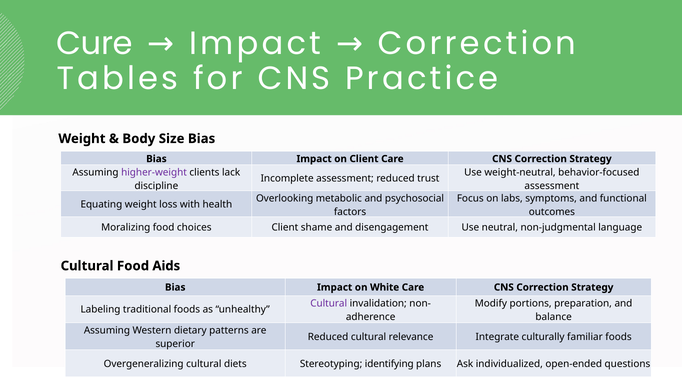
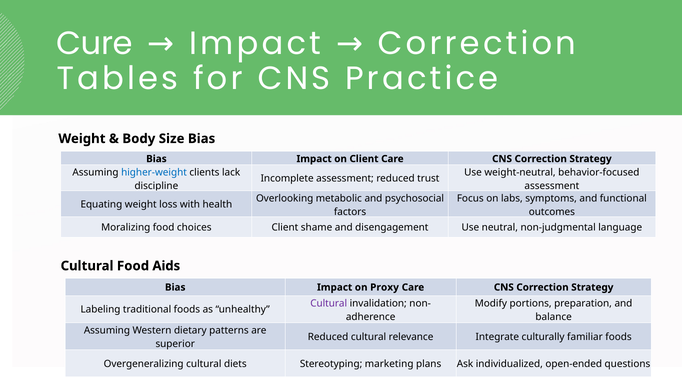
higher-weight colour: purple -> blue
White: White -> Proxy
identifying: identifying -> marketing
